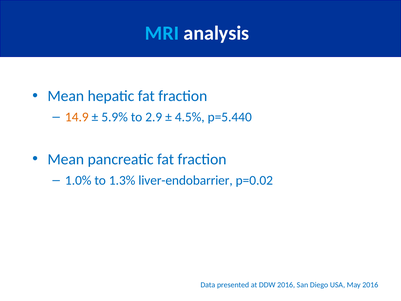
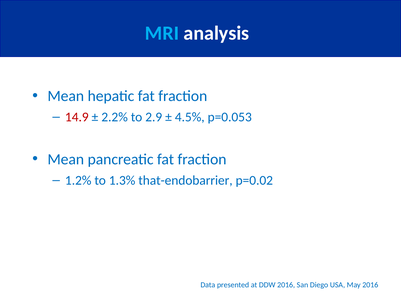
14.9 colour: orange -> red
5.9%: 5.9% -> 2.2%
p=5.440: p=5.440 -> p=0.053
1.0%: 1.0% -> 1.2%
liver-endobarrier: liver-endobarrier -> that-endobarrier
